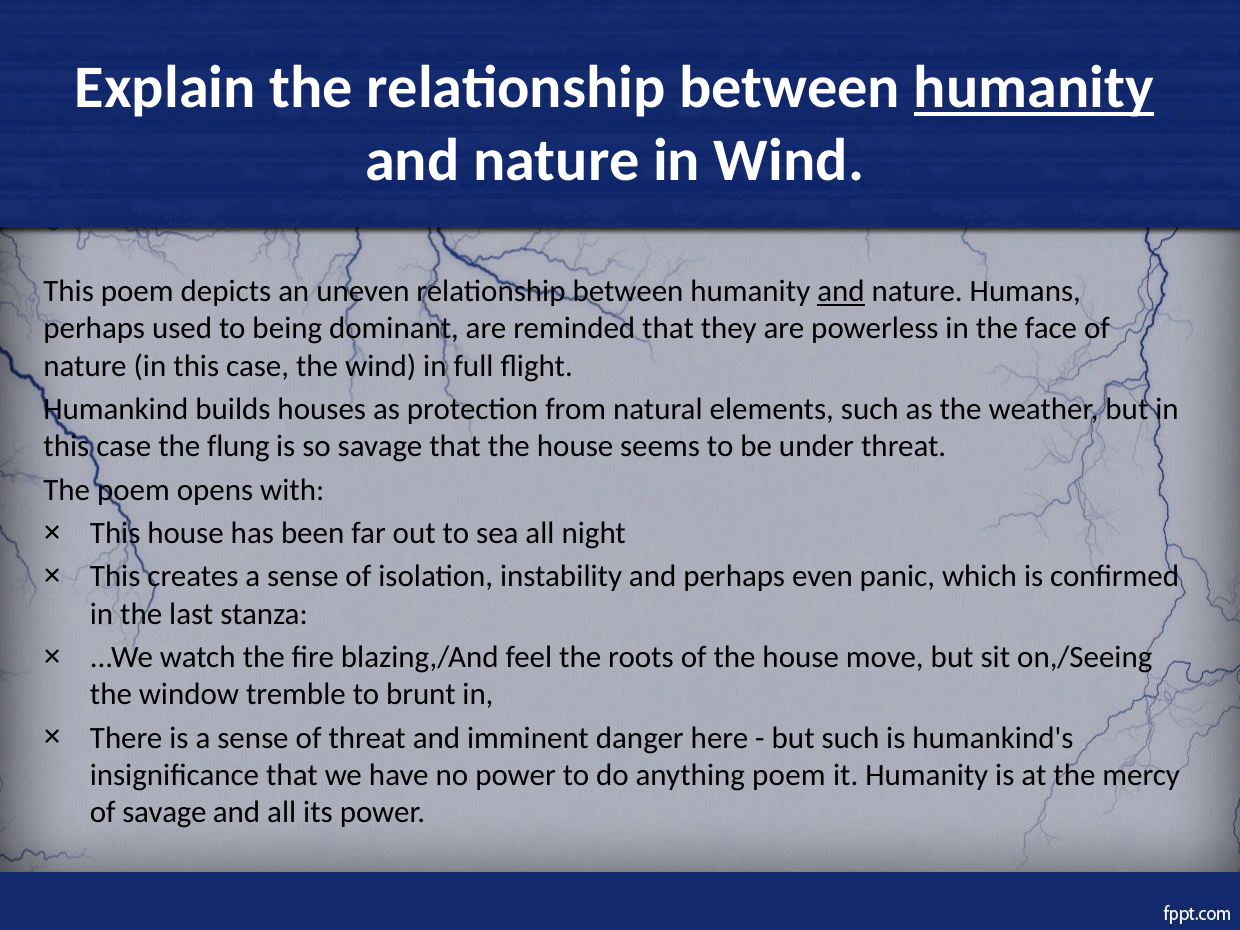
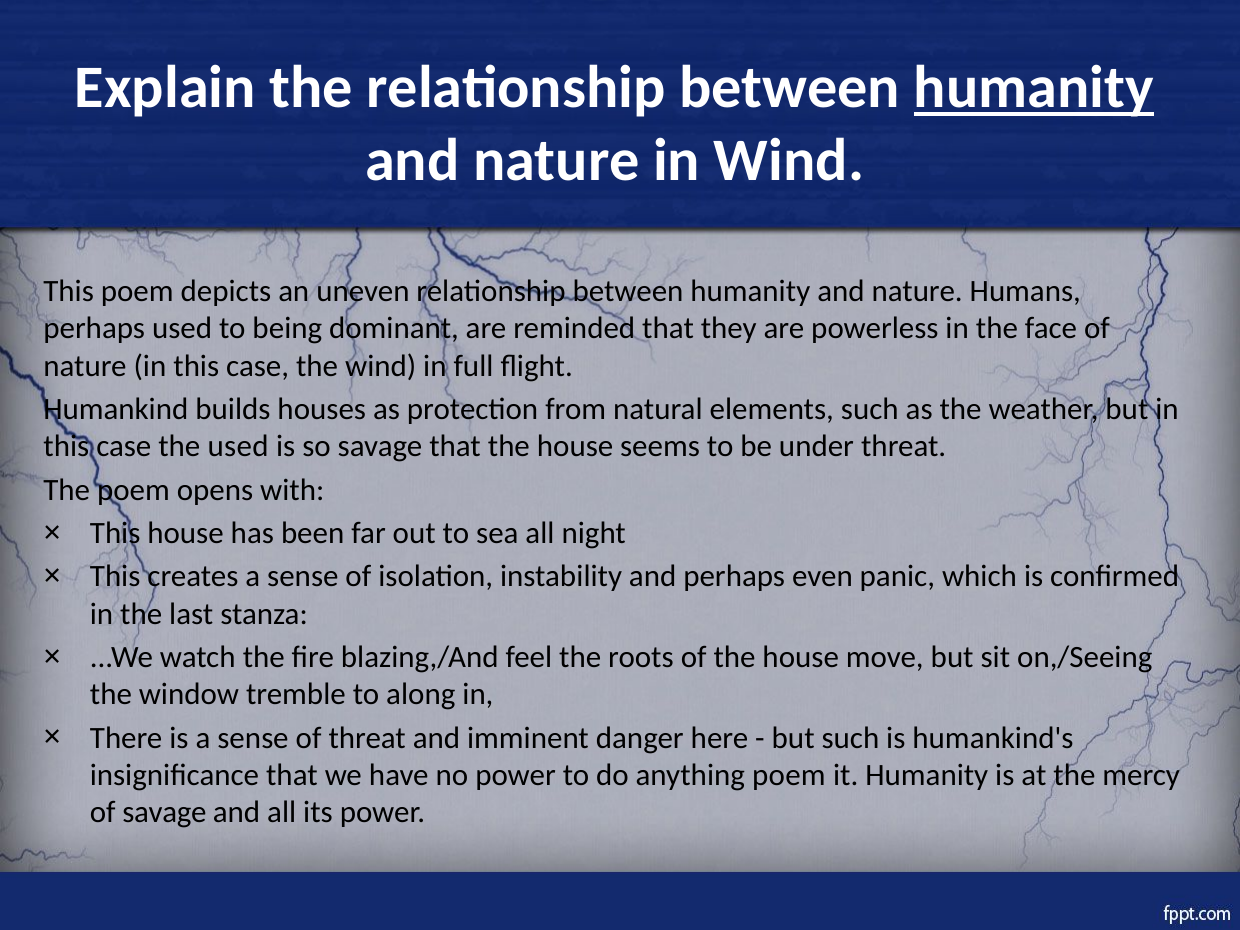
and at (841, 292) underline: present -> none
the flung: flung -> used
brunt: brunt -> along
